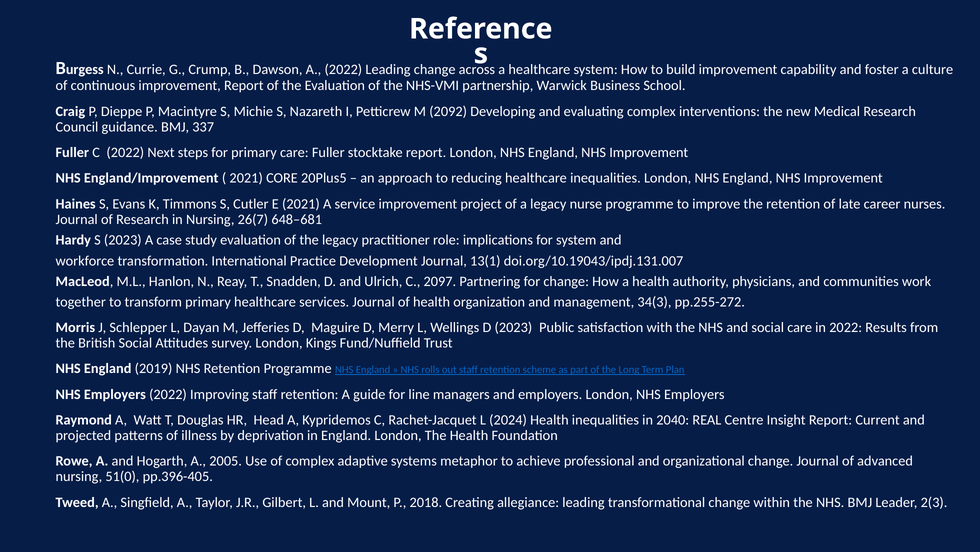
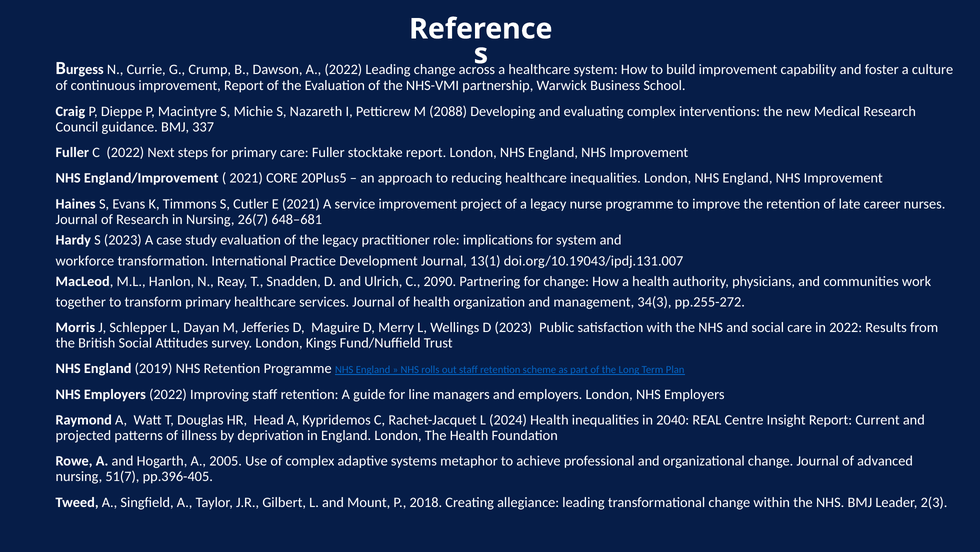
2092: 2092 -> 2088
2097: 2097 -> 2090
51(0: 51(0 -> 51(7
